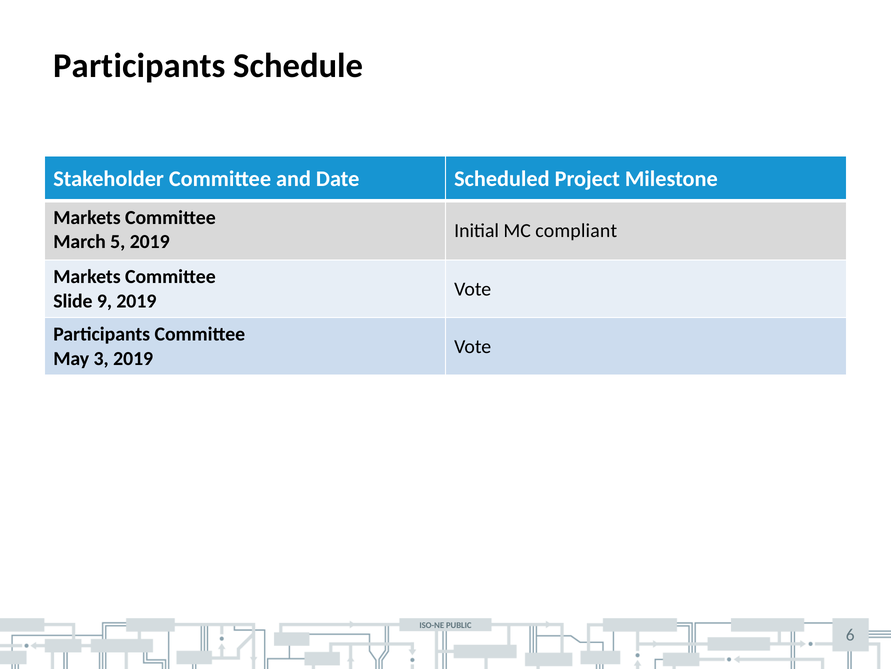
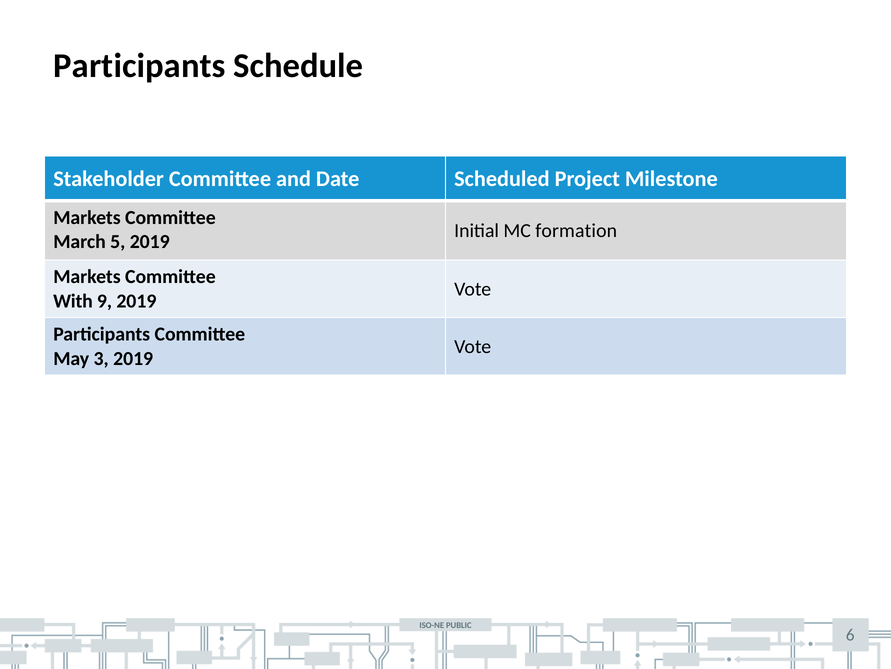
compliant: compliant -> formation
Slide: Slide -> With
